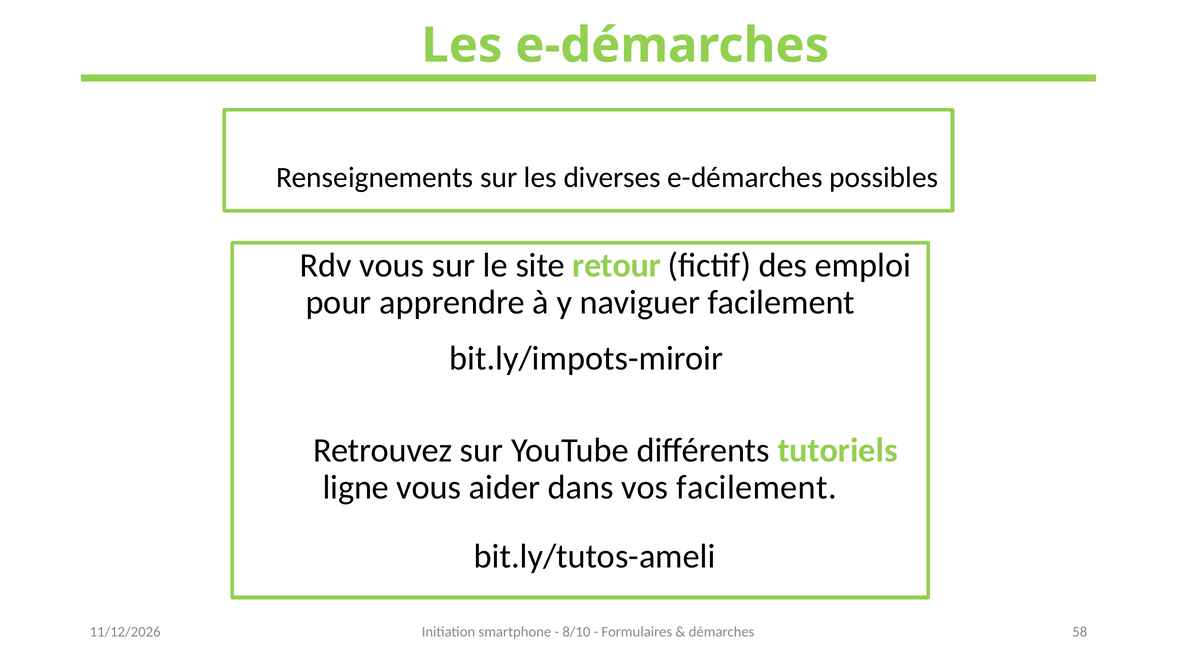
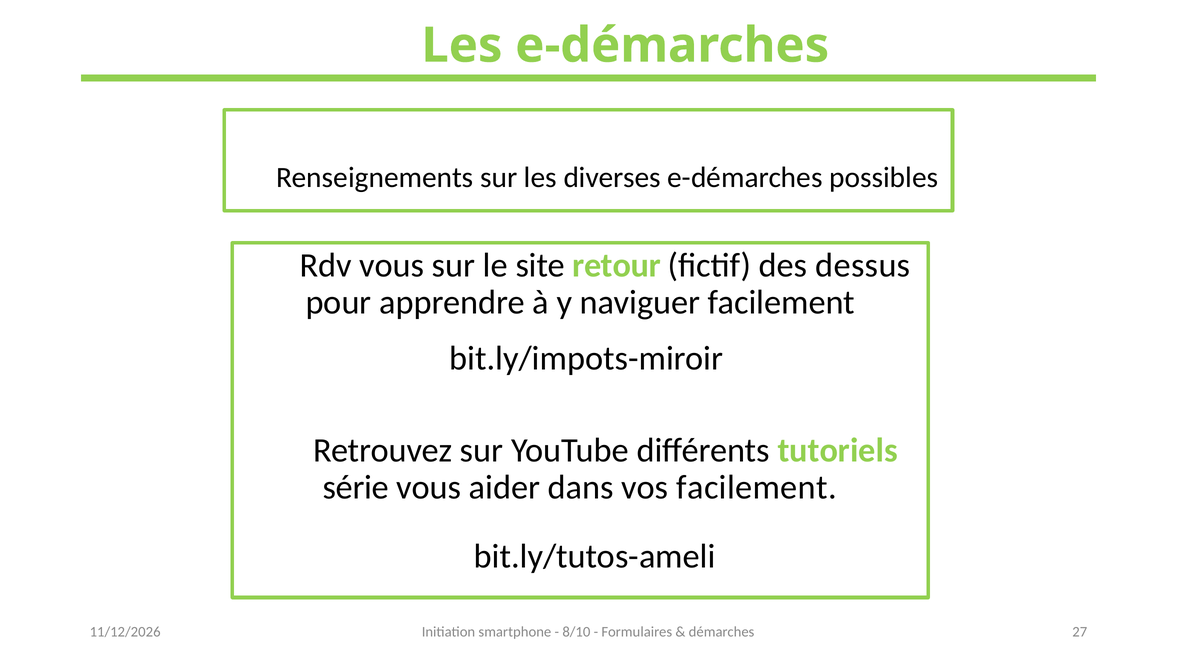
emploi: emploi -> dessus
ligne: ligne -> série
58: 58 -> 27
